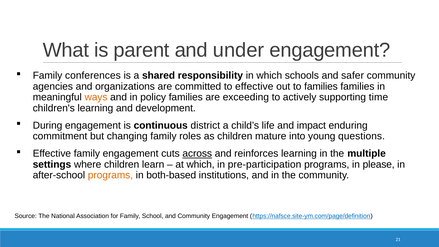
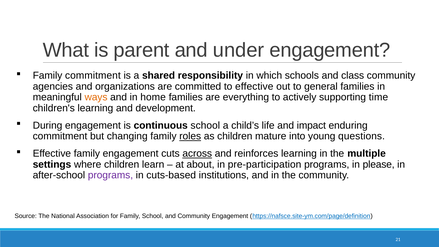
Family conferences: conferences -> commitment
safer: safer -> class
to families: families -> general
policy: policy -> home
exceeding: exceeding -> everything
continuous district: district -> school
roles underline: none -> present
at which: which -> about
programs at (110, 175) colour: orange -> purple
both-based: both-based -> cuts-based
